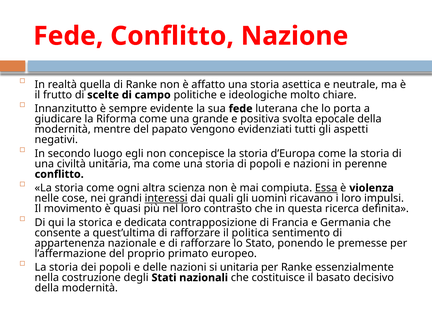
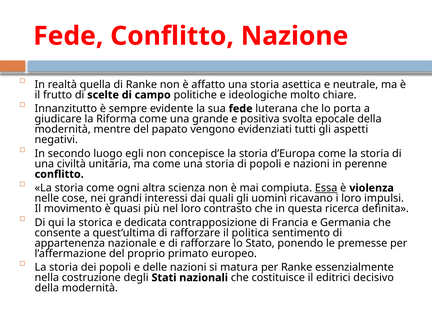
interessi underline: present -> none
si unitaria: unitaria -> matura
basato: basato -> editrici
